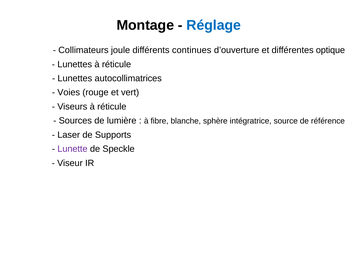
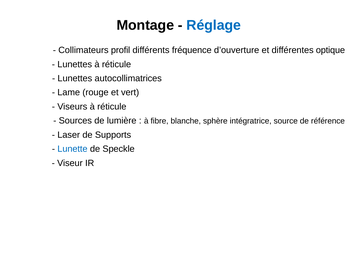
joule: joule -> profil
continues: continues -> fréquence
Voies: Voies -> Lame
Lunette colour: purple -> blue
